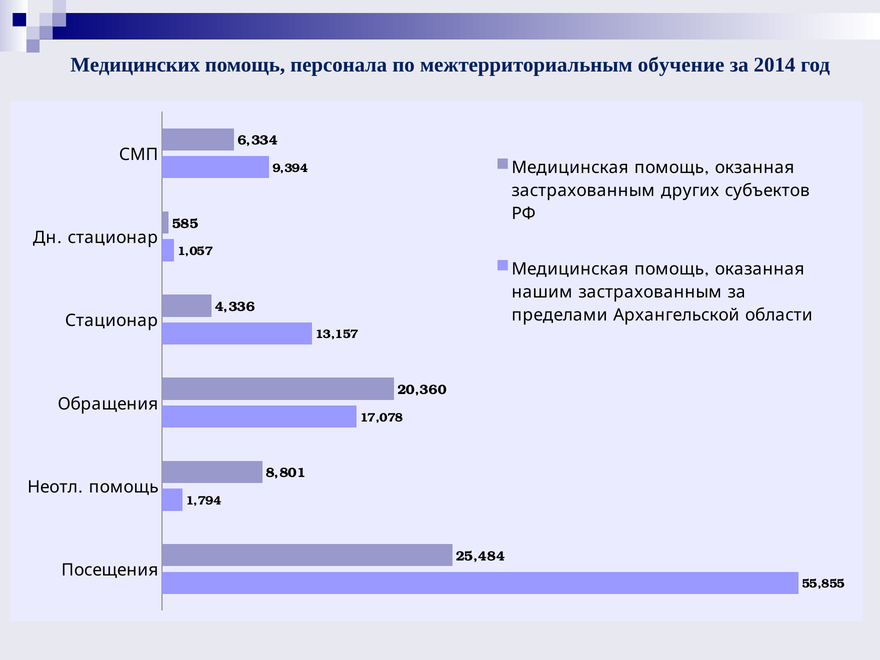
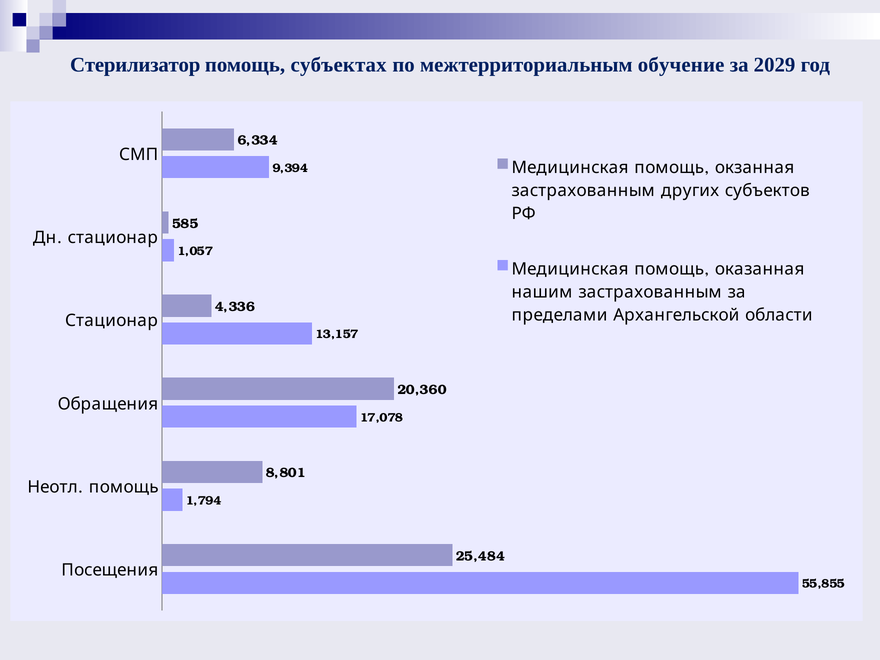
Медицинских: Медицинских -> Стерилизатор
персонала: персонала -> субъектах
2014: 2014 -> 2029
